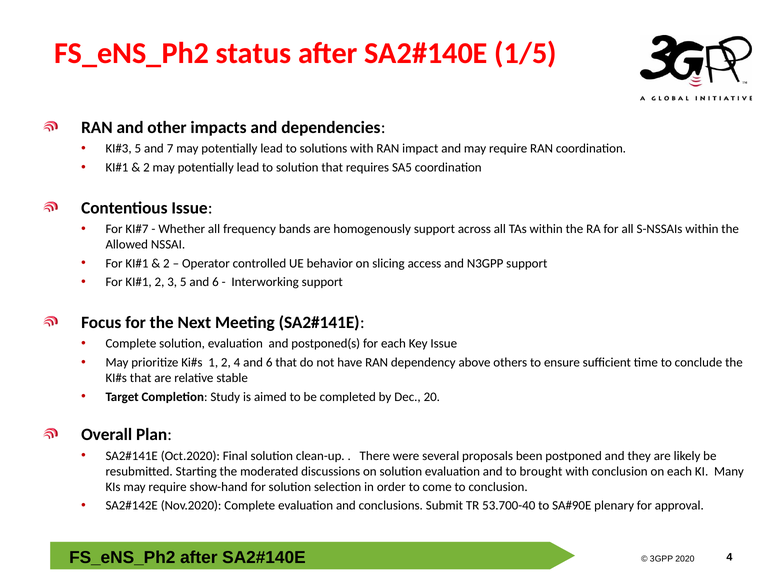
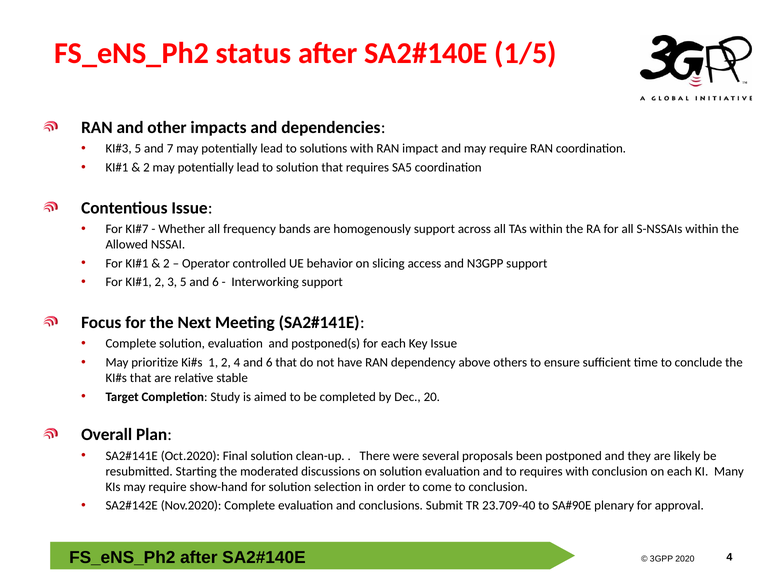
to brought: brought -> requires
53.700-40: 53.700-40 -> 23.709-40
